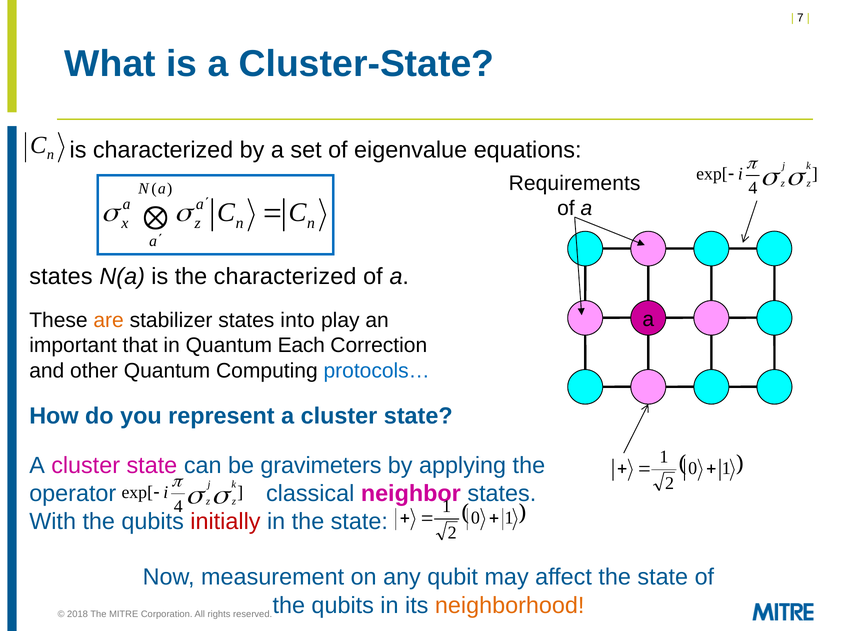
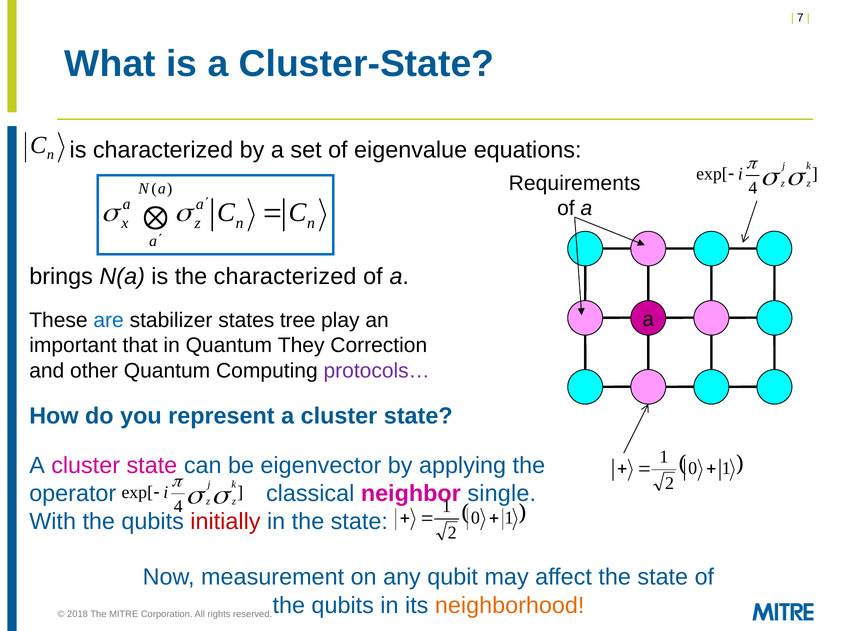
states at (61, 277): states -> brings
are colour: orange -> blue
into: into -> tree
Each: Each -> They
protocols… colour: blue -> purple
gravimeters: gravimeters -> eigenvector
states at (502, 493): states -> single
